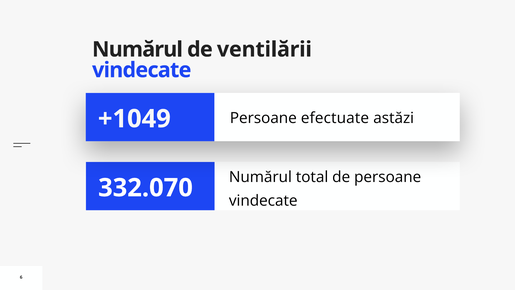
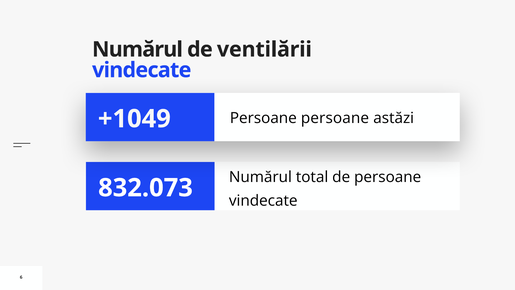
Persoane efectuate: efectuate -> persoane
332.070: 332.070 -> 832.073
